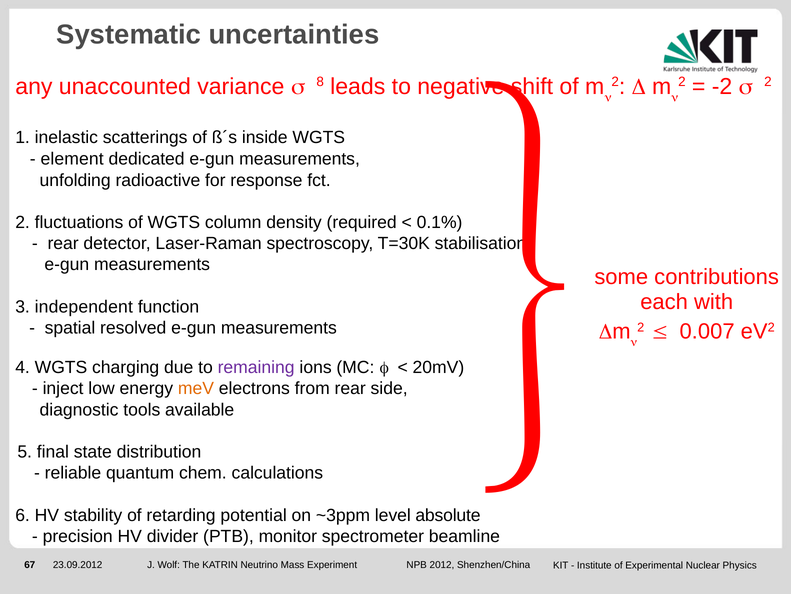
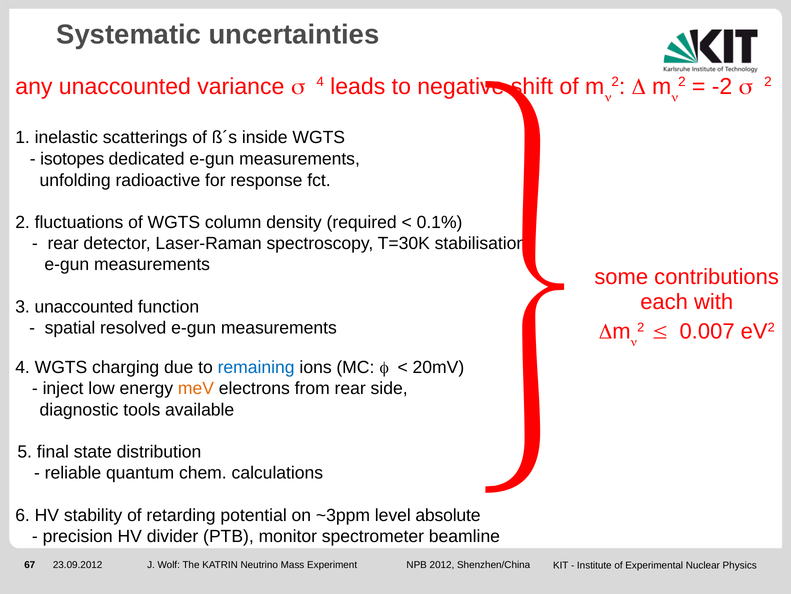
s 8: 8 -> 4
element: element -> isotopes
3 independent: independent -> unaccounted
remaining colour: purple -> blue
